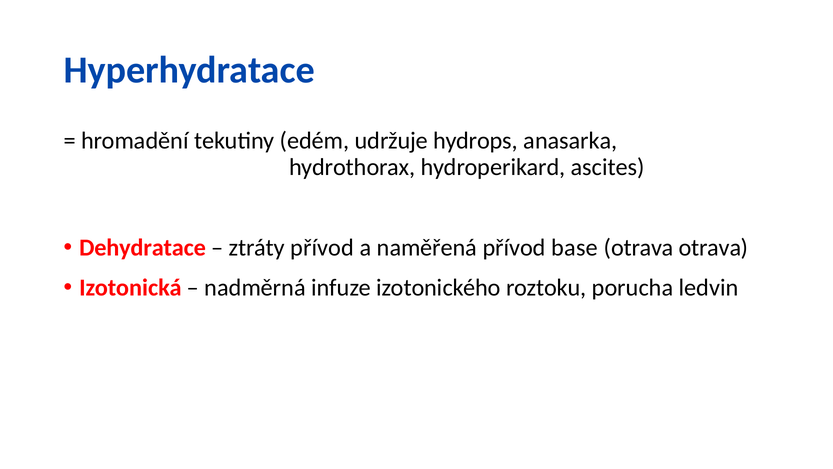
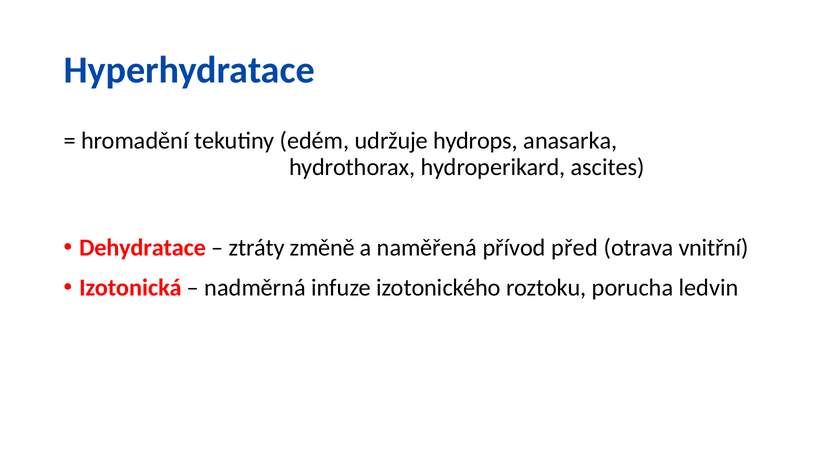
ztráty přívod: přívod -> změně
base: base -> před
otrava otrava: otrava -> vnitřní
